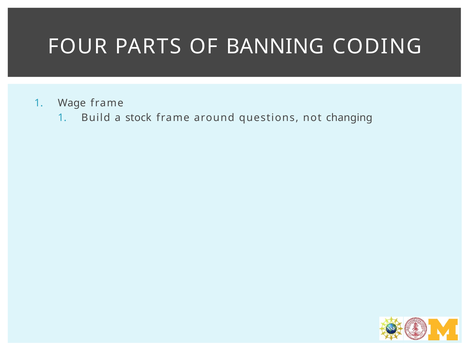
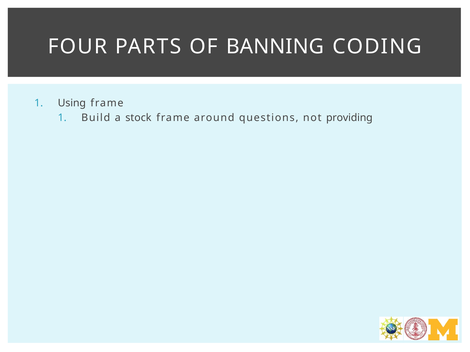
Wage: Wage -> Using
changing: changing -> providing
